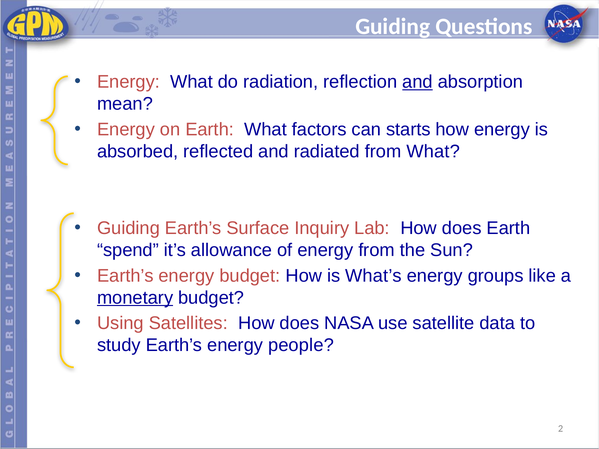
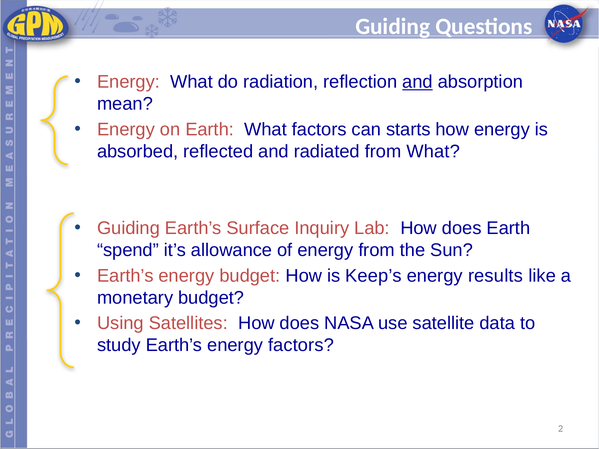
What’s: What’s -> Keep’s
groups: groups -> results
monetary underline: present -> none
energy people: people -> factors
